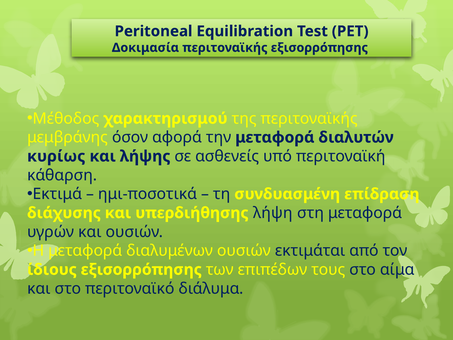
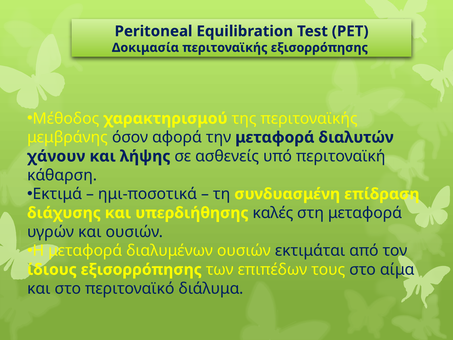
κυρίως: κυρίως -> χάνουν
λήψη: λήψη -> καλές
